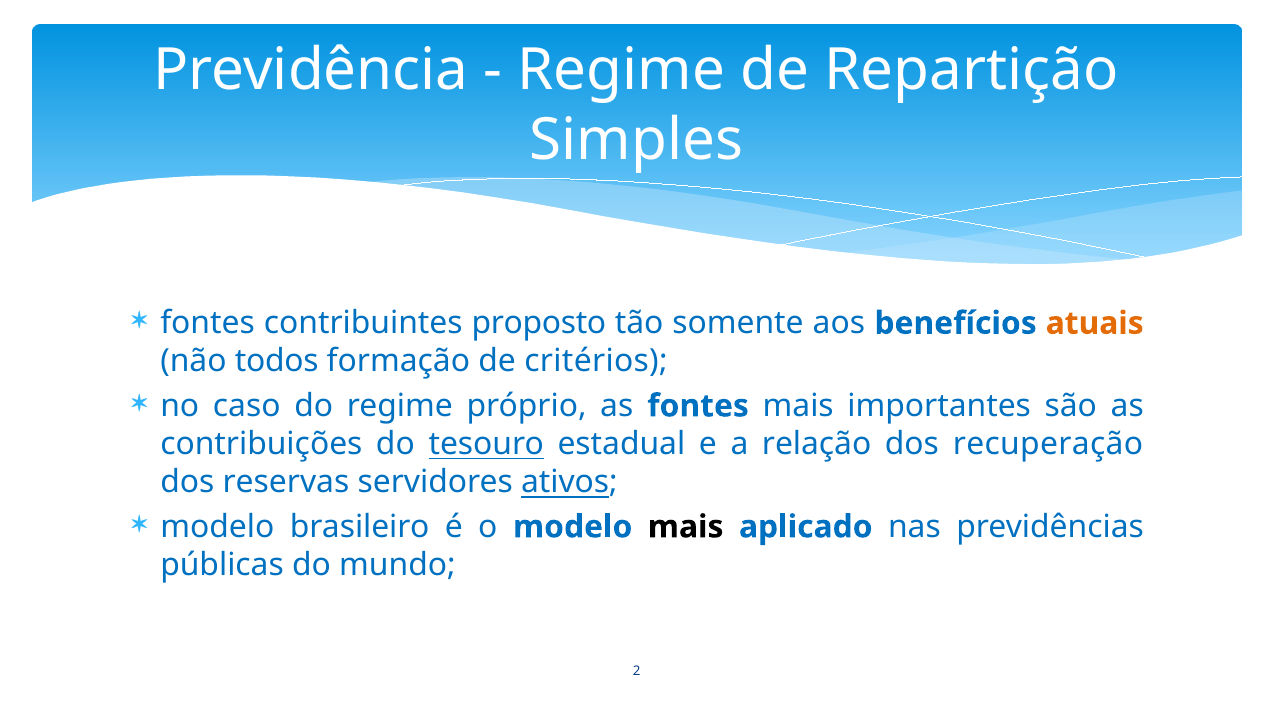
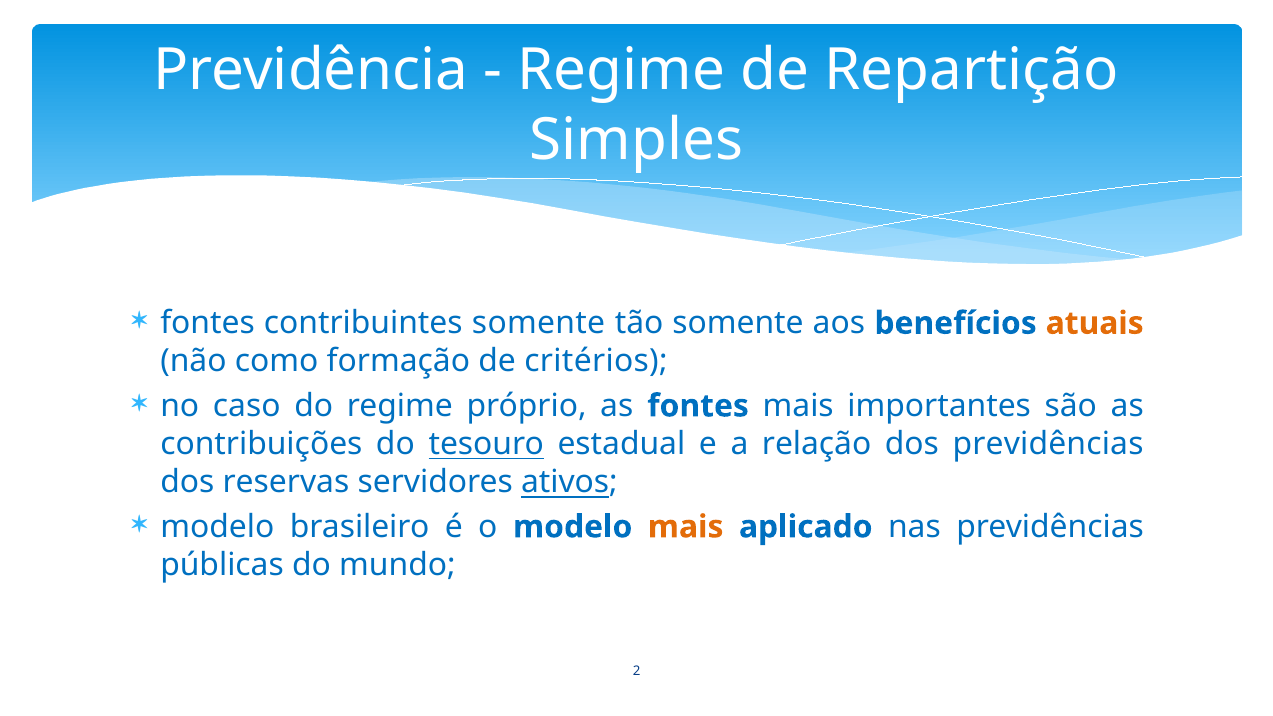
contribuintes proposto: proposto -> somente
todos: todos -> como
dos recuperação: recuperação -> previdências
mais at (686, 527) colour: black -> orange
